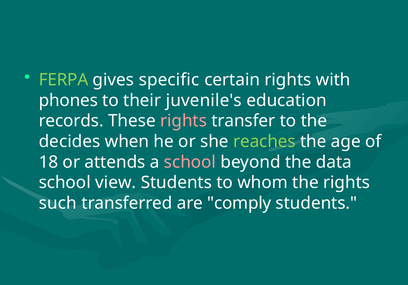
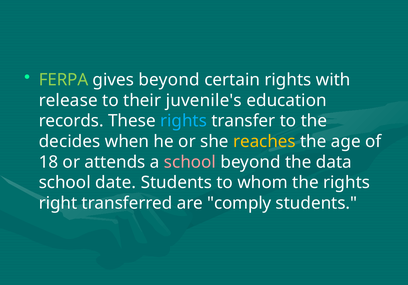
gives specific: specific -> beyond
phones: phones -> release
rights at (184, 121) colour: pink -> light blue
reaches colour: light green -> yellow
view: view -> date
such: such -> right
